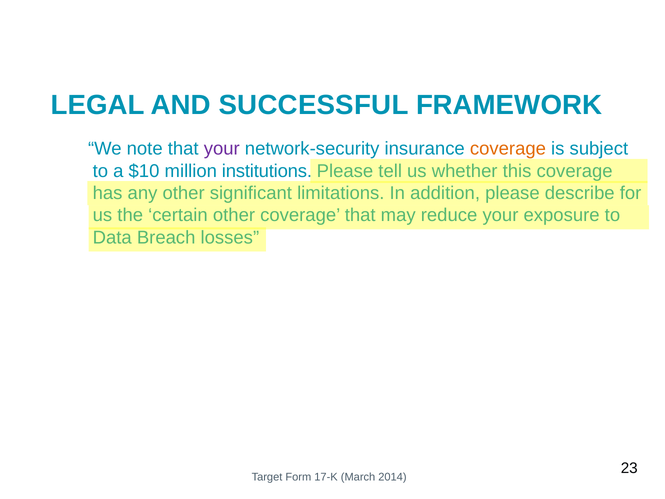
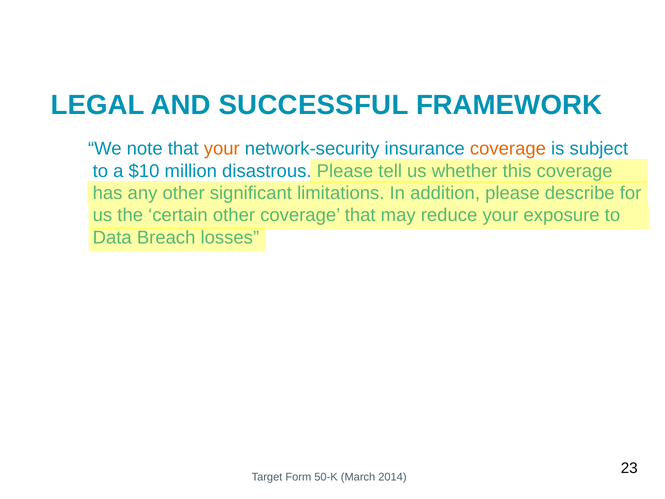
your at (222, 149) colour: purple -> orange
institutions: institutions -> disastrous
17-K: 17-K -> 50-K
